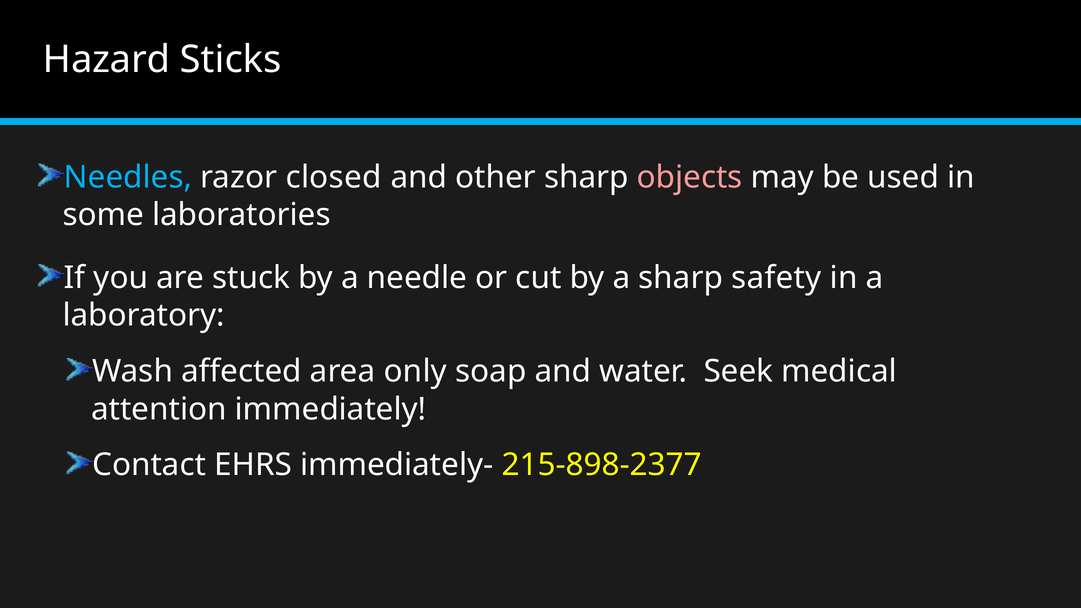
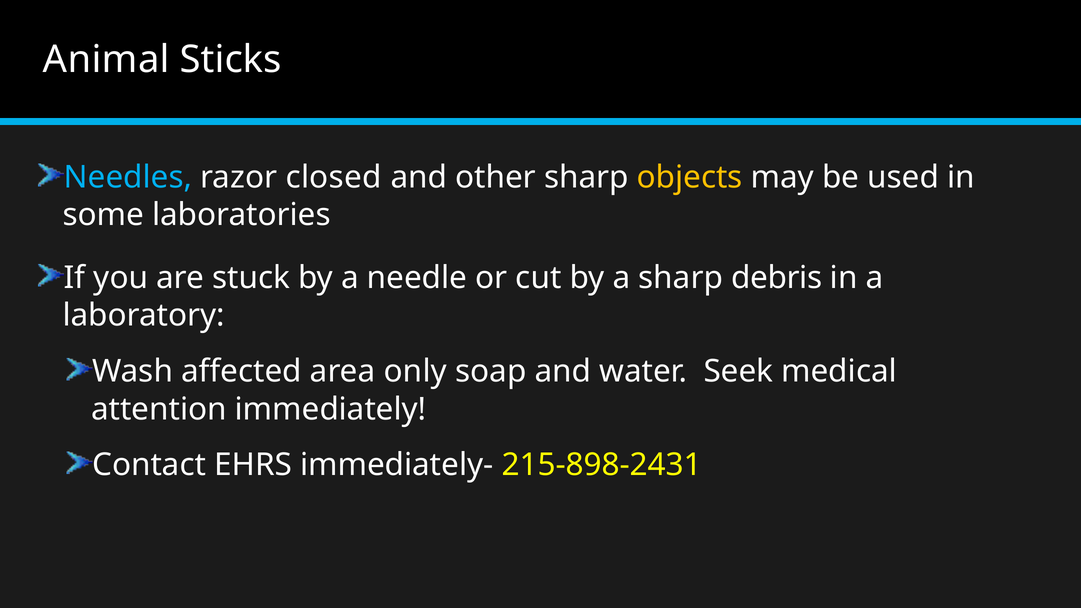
Hazard: Hazard -> Animal
objects colour: pink -> yellow
safety: safety -> debris
215-898-2377: 215-898-2377 -> 215-898-2431
